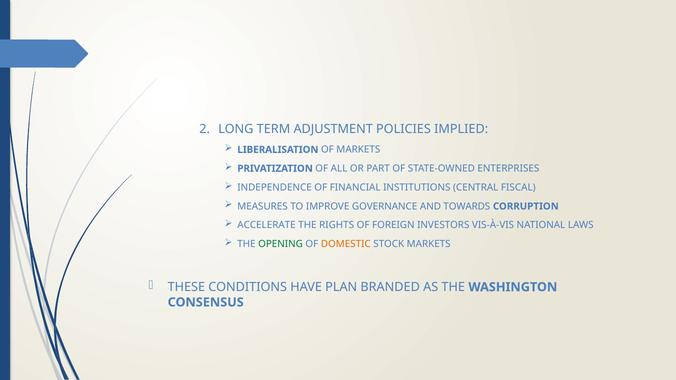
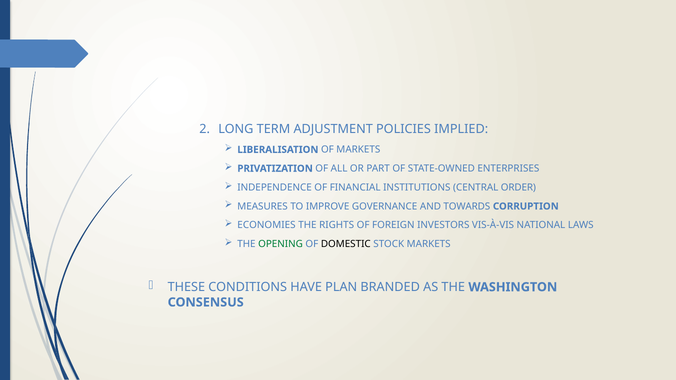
FISCAL: FISCAL -> ORDER
ACCELERATE: ACCELERATE -> ECONOMIES
DOMESTIC colour: orange -> black
